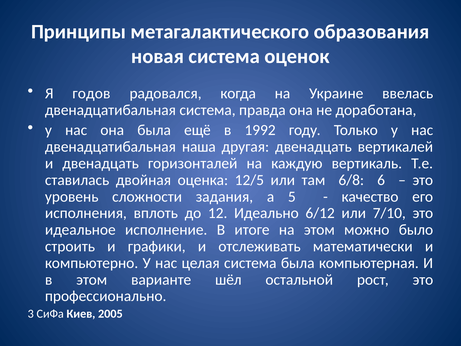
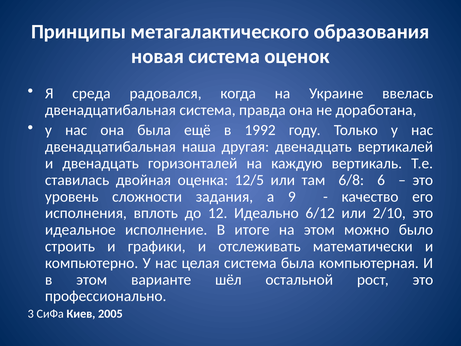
годов: годов -> среда
5: 5 -> 9
7/10: 7/10 -> 2/10
